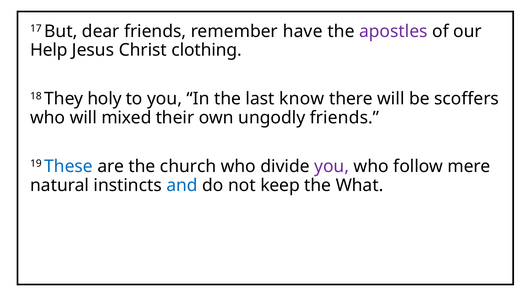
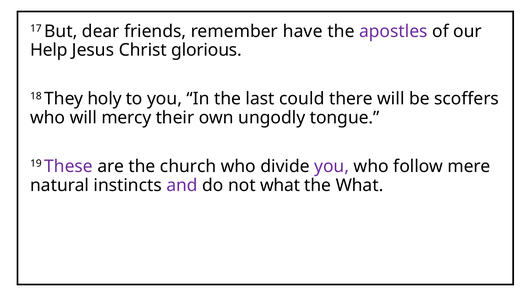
clothing: clothing -> glorious
know: know -> could
mixed: mixed -> mercy
ungodly friends: friends -> tongue
These colour: blue -> purple
and colour: blue -> purple
not keep: keep -> what
